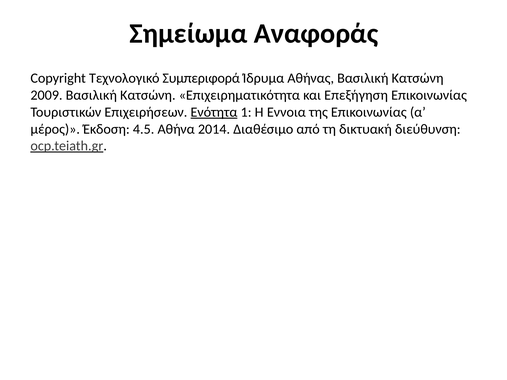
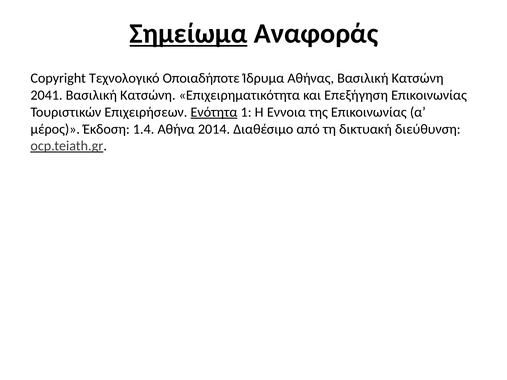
Σημείωμα underline: none -> present
Συμπεριφορά: Συμπεριφορά -> Οποιαδήποτε
2009: 2009 -> 2041
4.5: 4.5 -> 1.4
